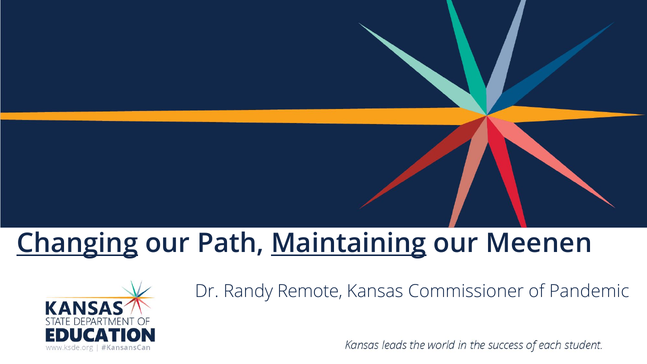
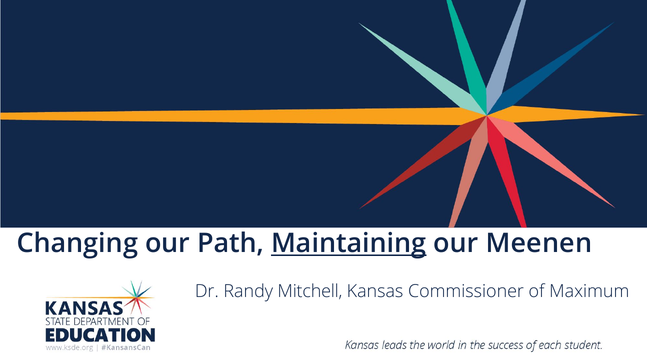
Changing underline: present -> none
Remote: Remote -> Mitchell
Pandemic: Pandemic -> Maximum
